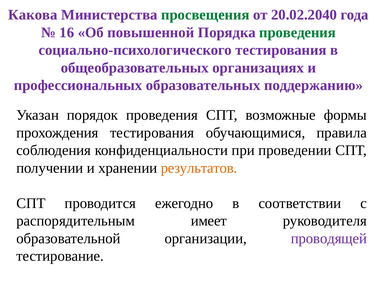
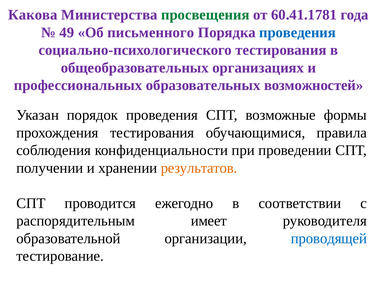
20.02.2040: 20.02.2040 -> 60.41.1781
16: 16 -> 49
повышенной: повышенной -> письменного
проведения at (298, 32) colour: green -> blue
поддержанию: поддержанию -> возможностей
проводящей colour: purple -> blue
